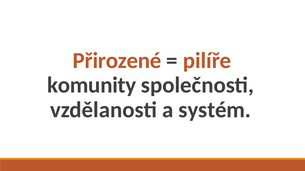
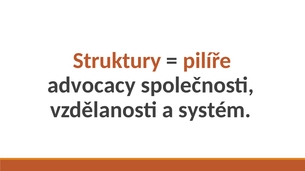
Přirozené: Přirozené -> Struktury
komunity: komunity -> advocacy
